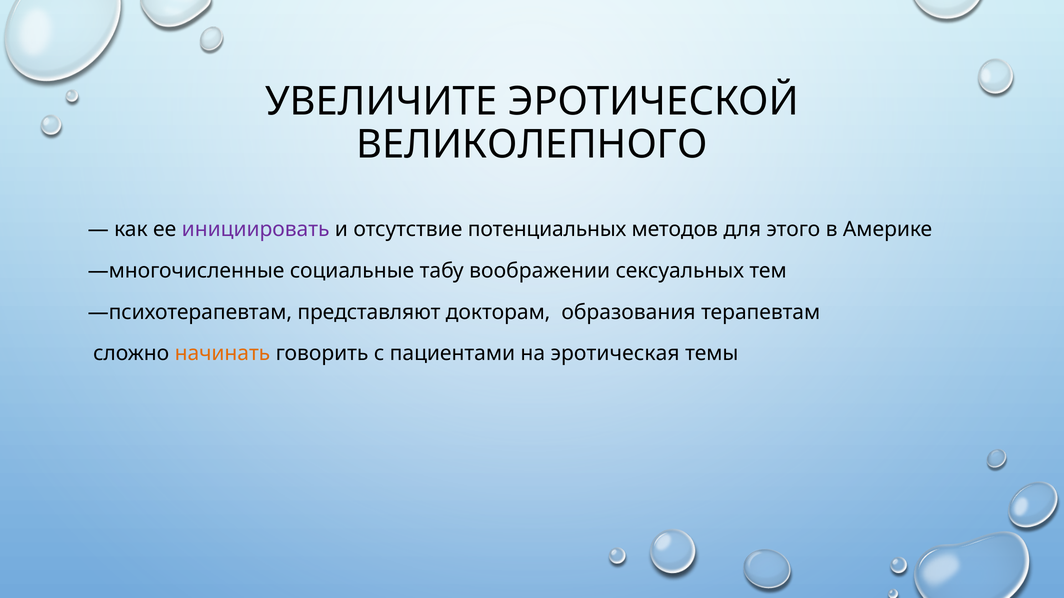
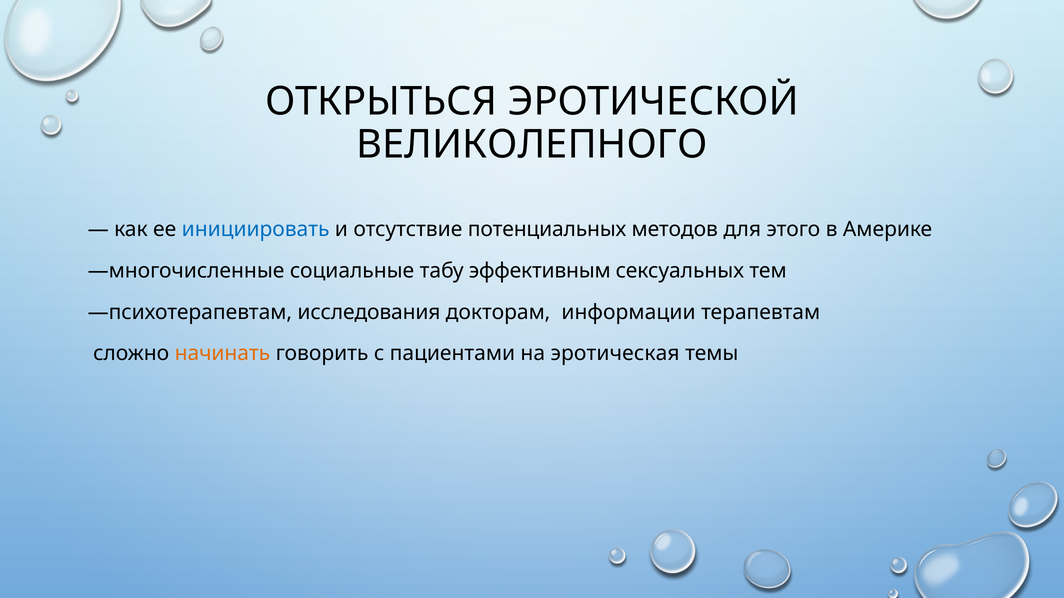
УВЕЛИЧИТЕ: УВЕЛИЧИТЕ -> ОТКРЫТЬСЯ
инициировать colour: purple -> blue
воображении: воображении -> эффективным
представляют: представляют -> исследования
образования: образования -> информации
